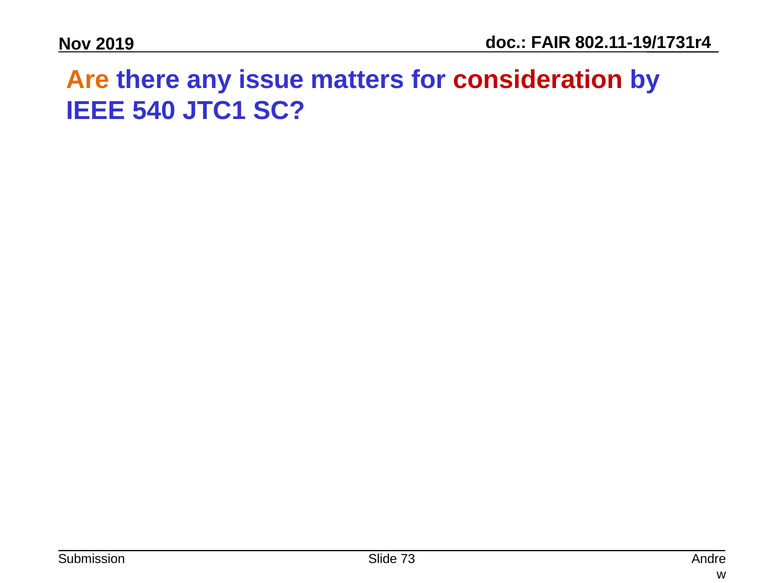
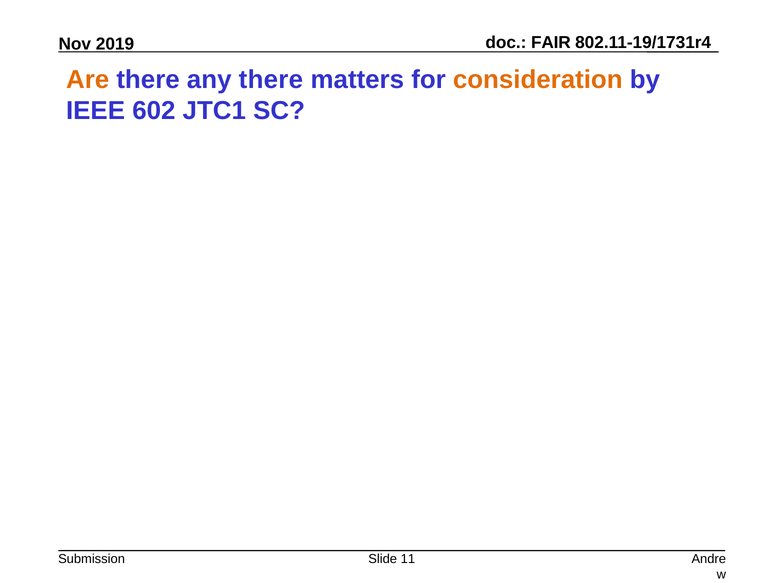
any issue: issue -> there
consideration colour: red -> orange
540: 540 -> 602
73: 73 -> 11
